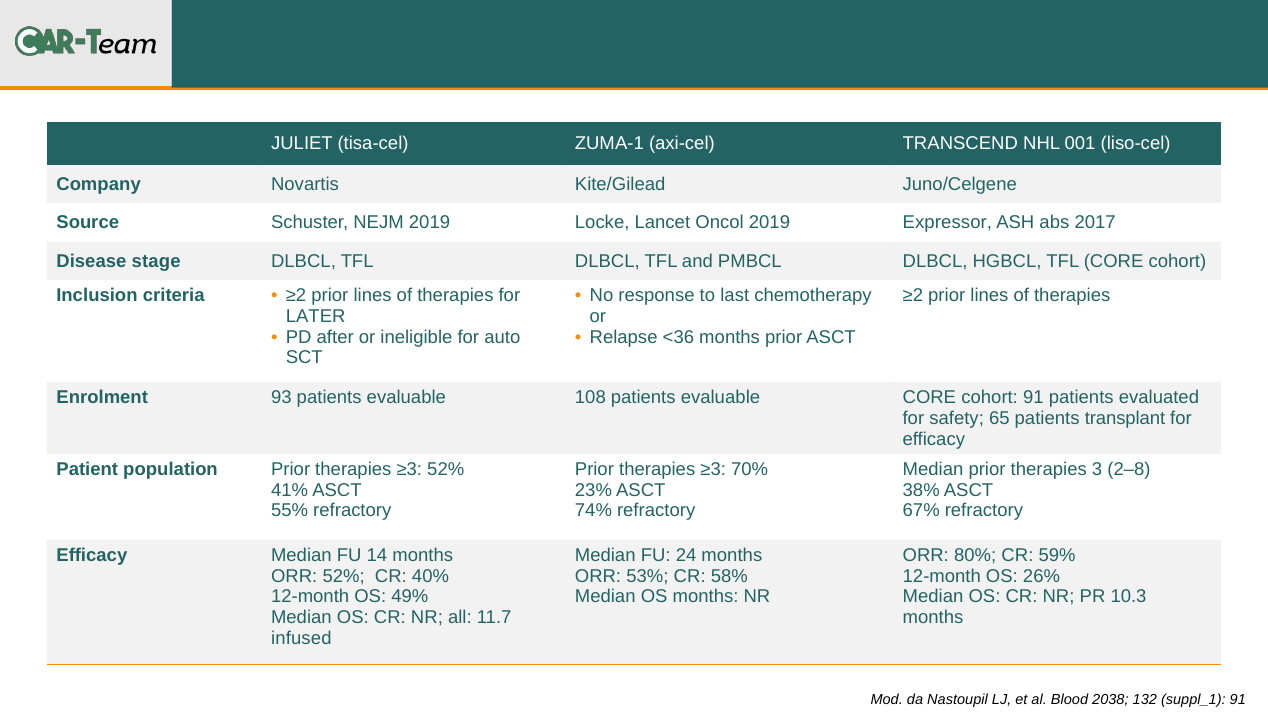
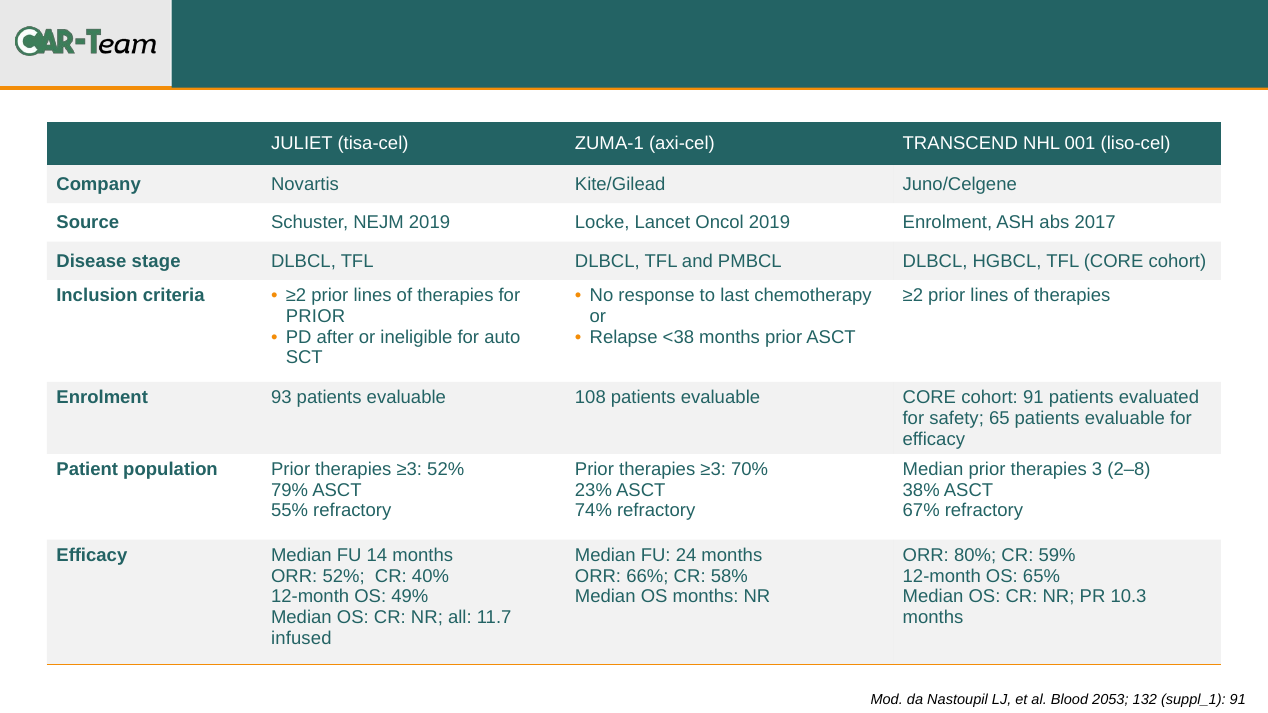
2019 Expressor: Expressor -> Enrolment
LATER at (316, 316): LATER -> PRIOR
<36: <36 -> <38
65 patients transplant: transplant -> evaluable
41%: 41% -> 79%
53%: 53% -> 66%
26%: 26% -> 65%
2038: 2038 -> 2053
